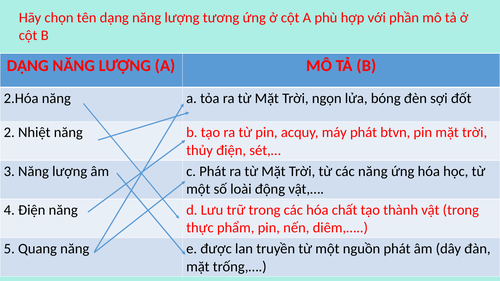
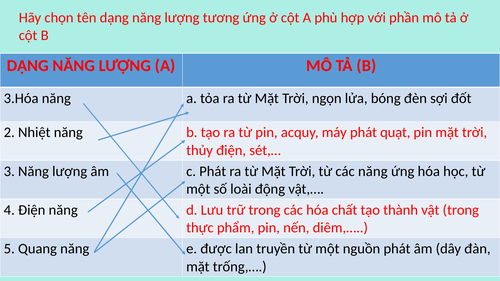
2.Hóa: 2.Hóa -> 3.Hóa
btvn: btvn -> quạt
